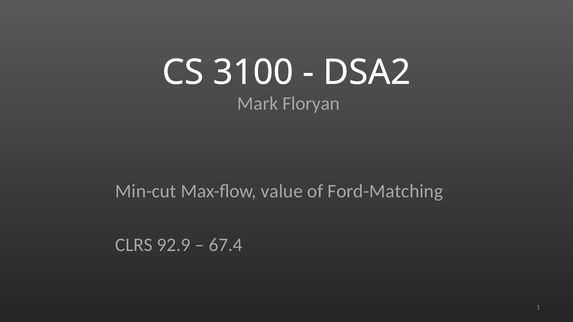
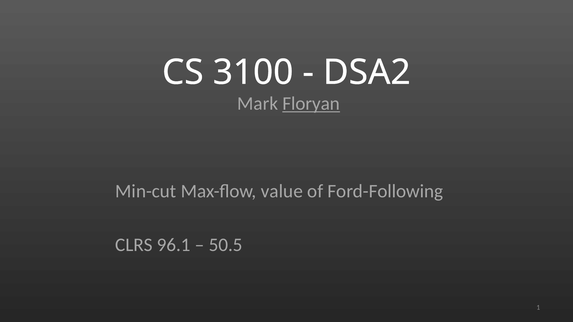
Floryan underline: none -> present
Ford-Matching: Ford-Matching -> Ford-Following
92.9: 92.9 -> 96.1
67.4: 67.4 -> 50.5
